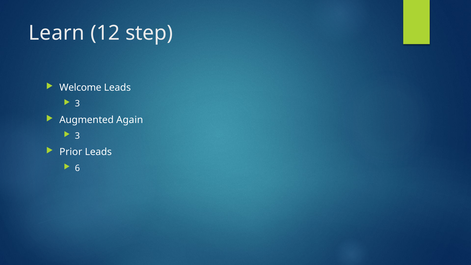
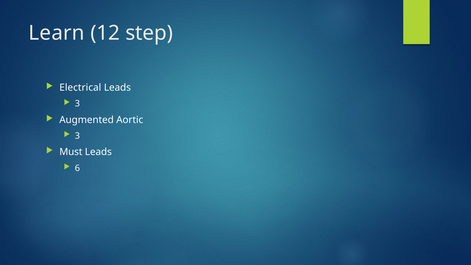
Welcome: Welcome -> Electrical
Again: Again -> Aortic
Prior: Prior -> Must
